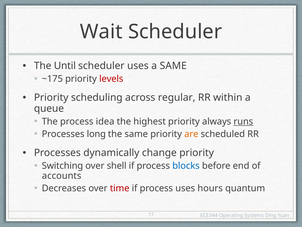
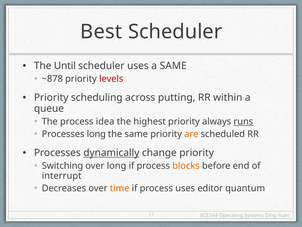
Wait: Wait -> Best
~175: ~175 -> ~878
regular: regular -> putting
dynamically underline: none -> present
over shell: shell -> long
blocks colour: blue -> orange
accounts: accounts -> interrupt
time colour: red -> orange
hours: hours -> editor
